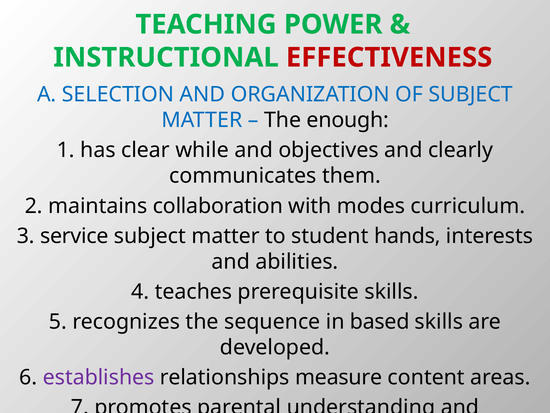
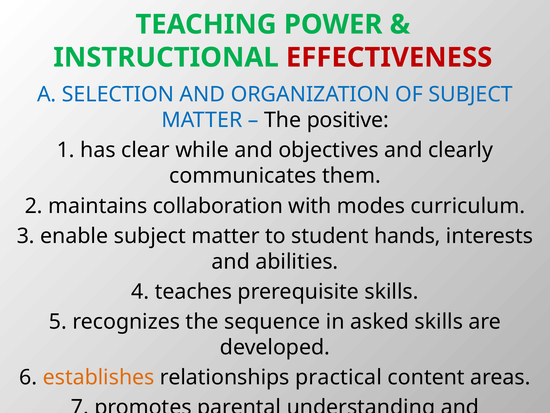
enough: enough -> positive
service: service -> enable
based: based -> asked
establishes colour: purple -> orange
measure: measure -> practical
